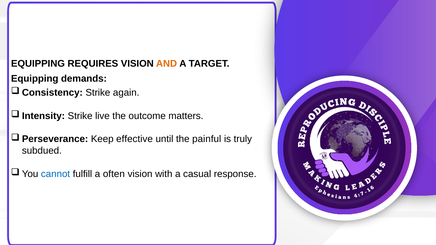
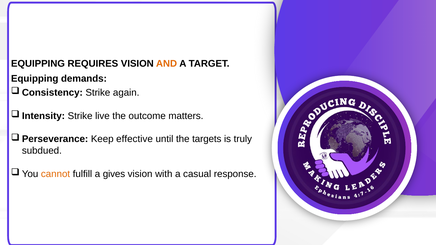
painful: painful -> targets
cannot colour: blue -> orange
often: often -> gives
